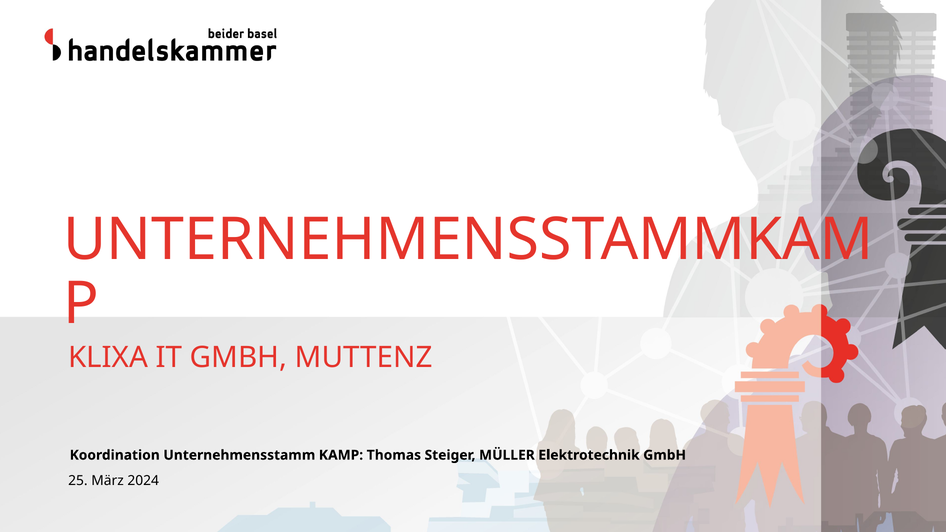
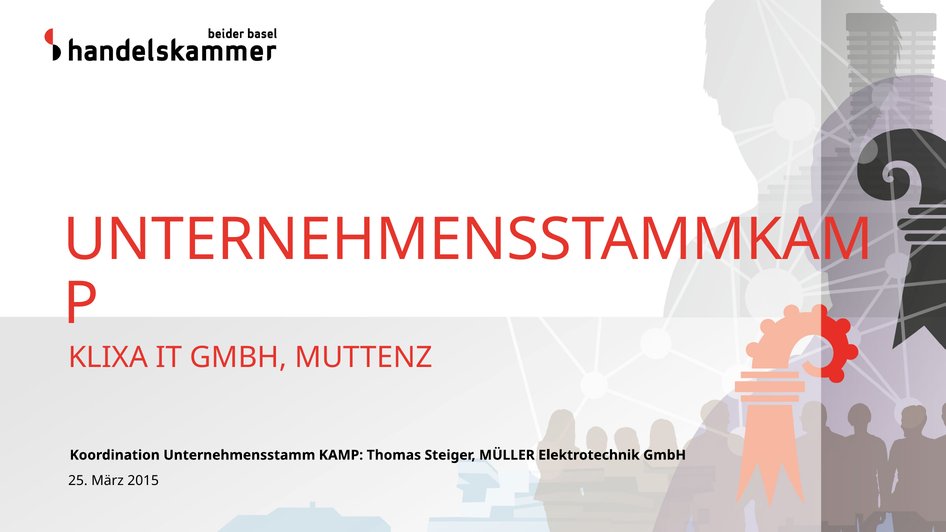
2024: 2024 -> 2015
